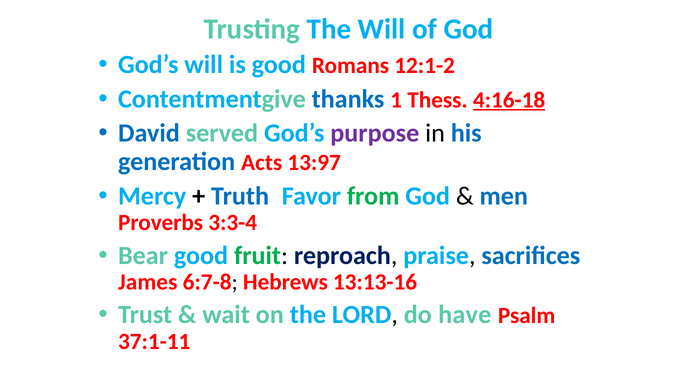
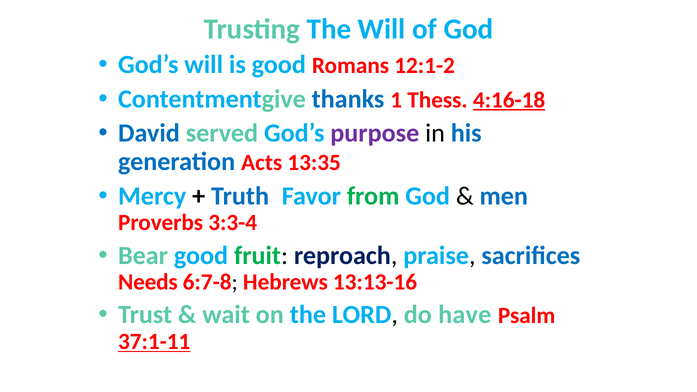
13:97: 13:97 -> 13:35
James: James -> Needs
37:1-11 underline: none -> present
